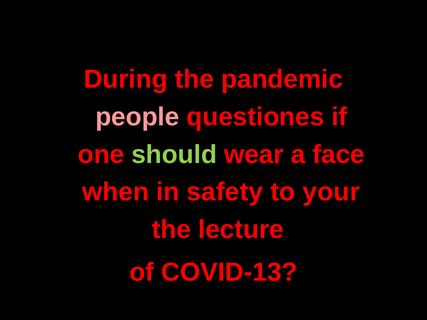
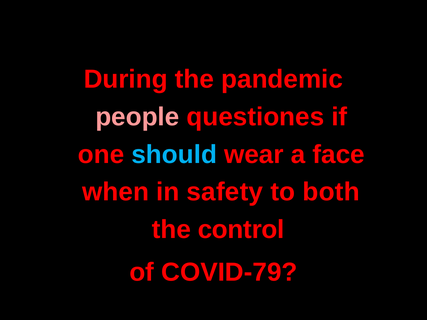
should colour: light green -> light blue
your: your -> both
lecture: lecture -> control
COVID-13: COVID-13 -> COVID-79
